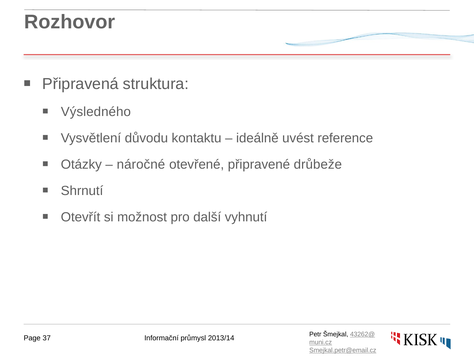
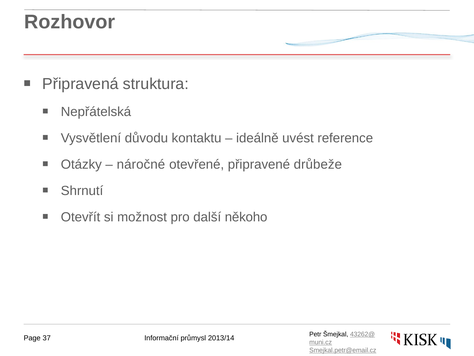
Výsledného: Výsledného -> Nepřátelská
vyhnutí: vyhnutí -> někoho
